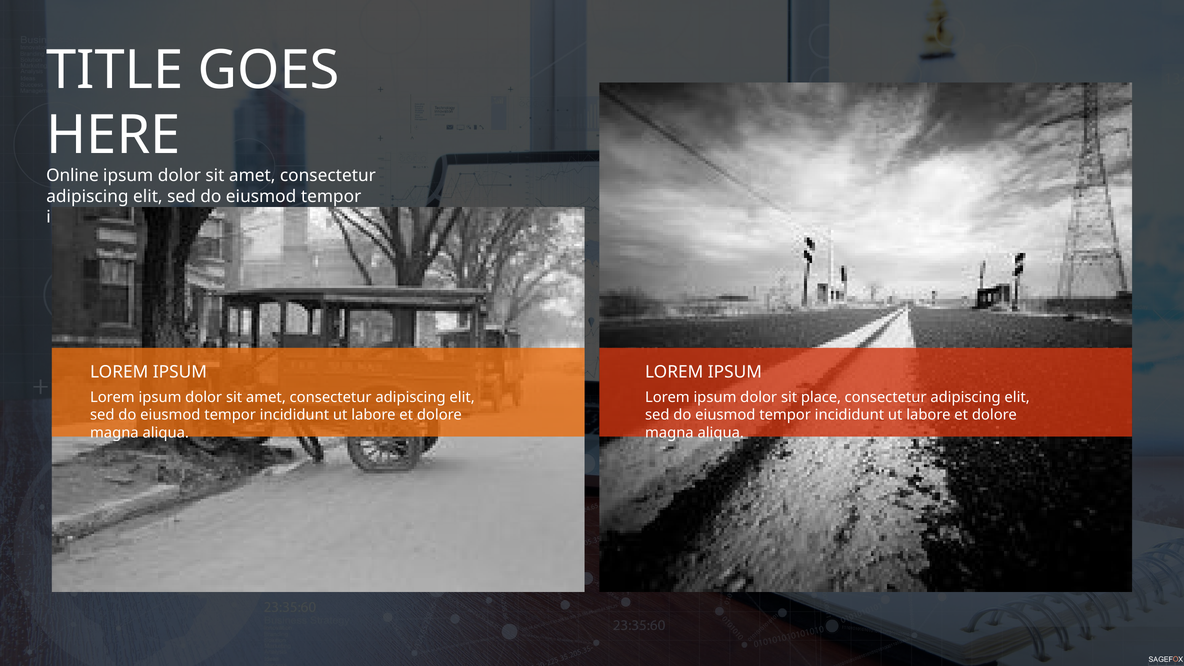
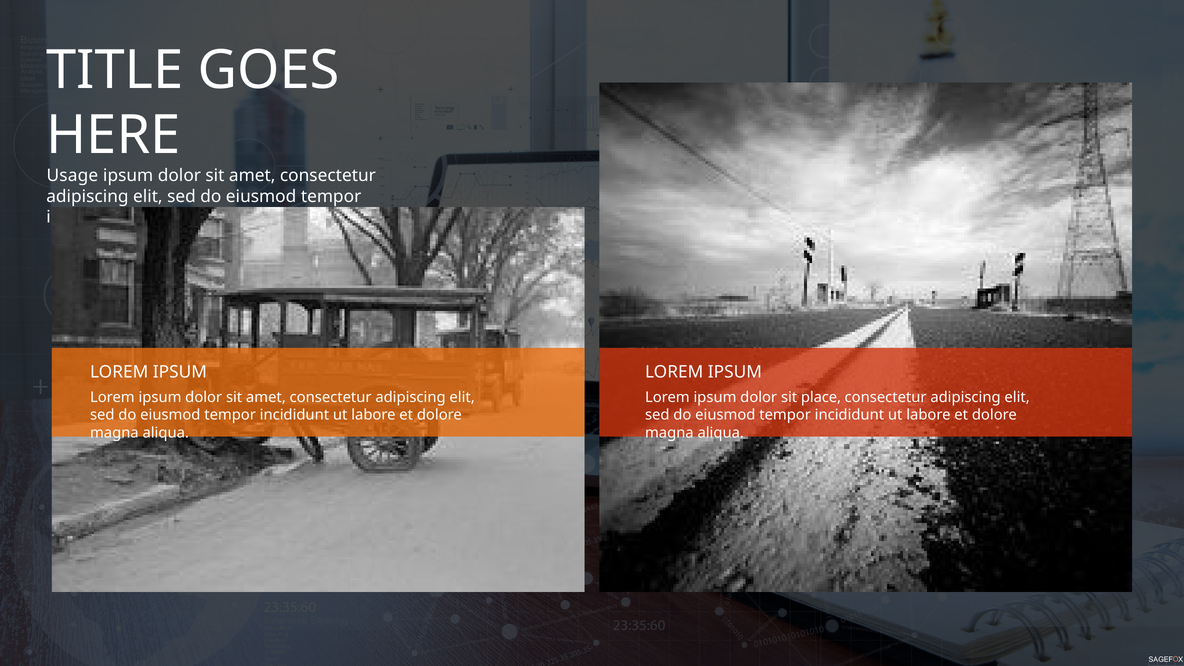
Online: Online -> Usage
